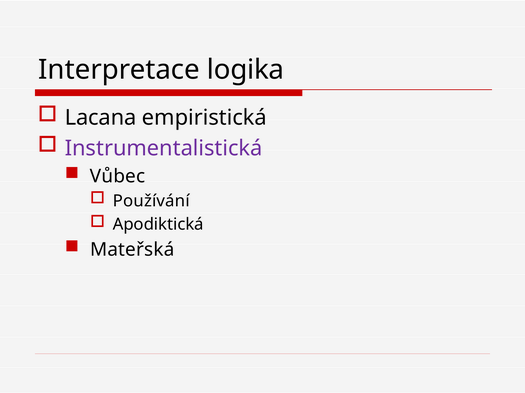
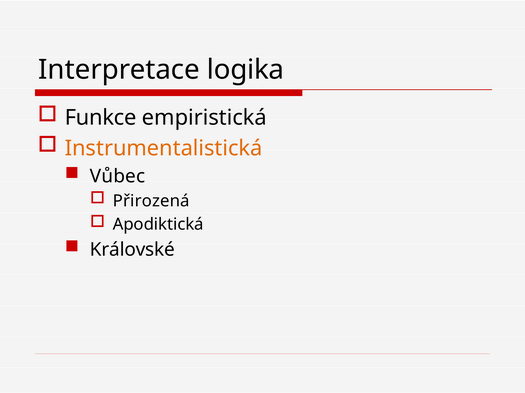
Lacana: Lacana -> Funkce
Instrumentalistická colour: purple -> orange
Používání: Používání -> Přirozená
Mateřská: Mateřská -> Královské
